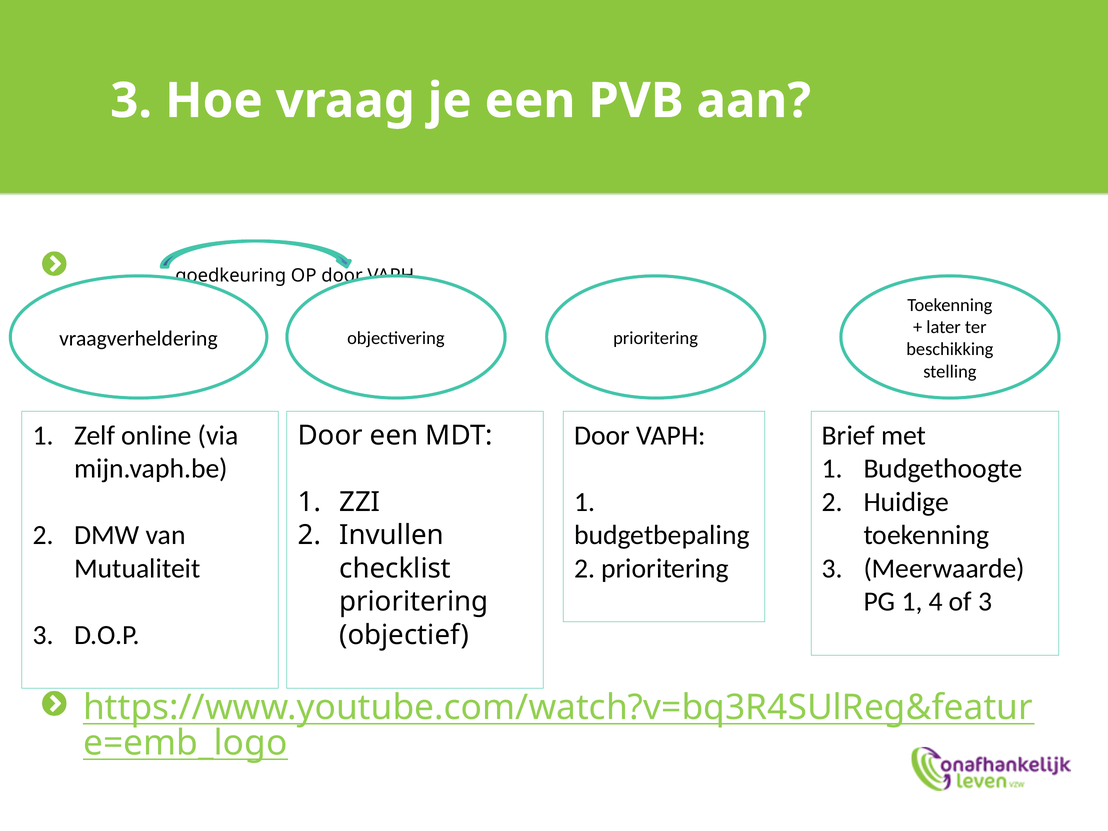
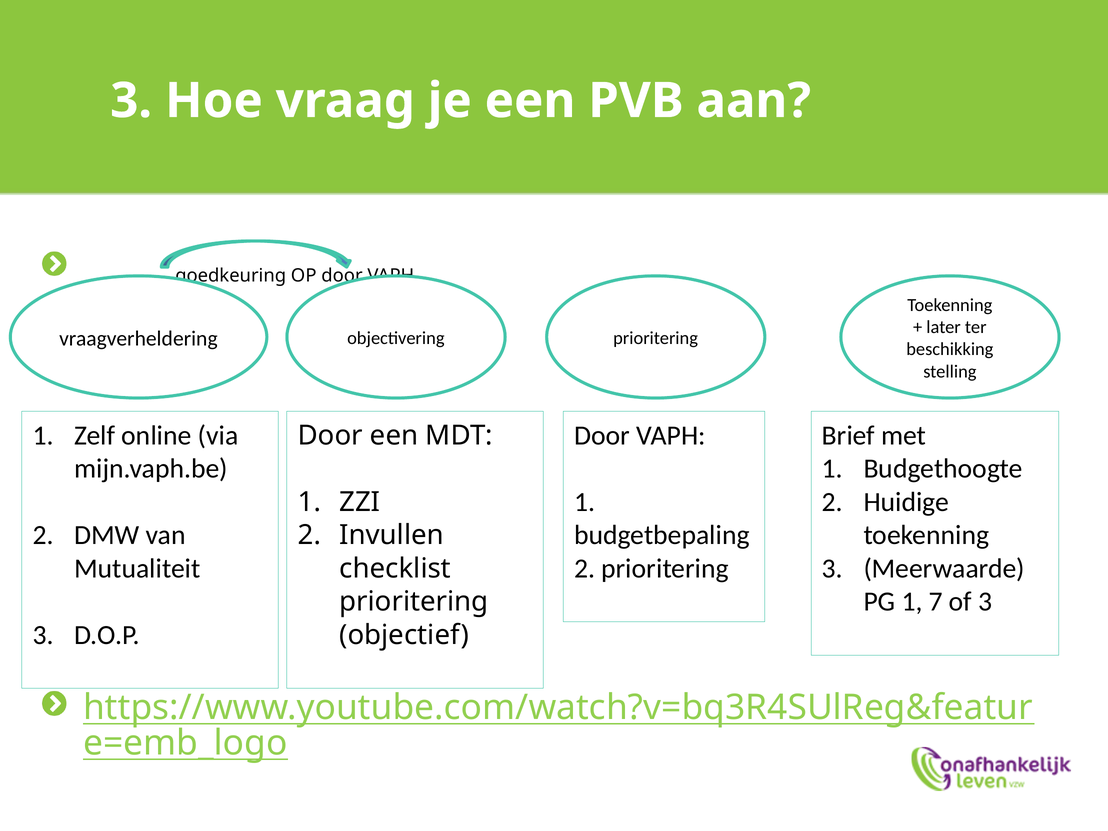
4: 4 -> 7
